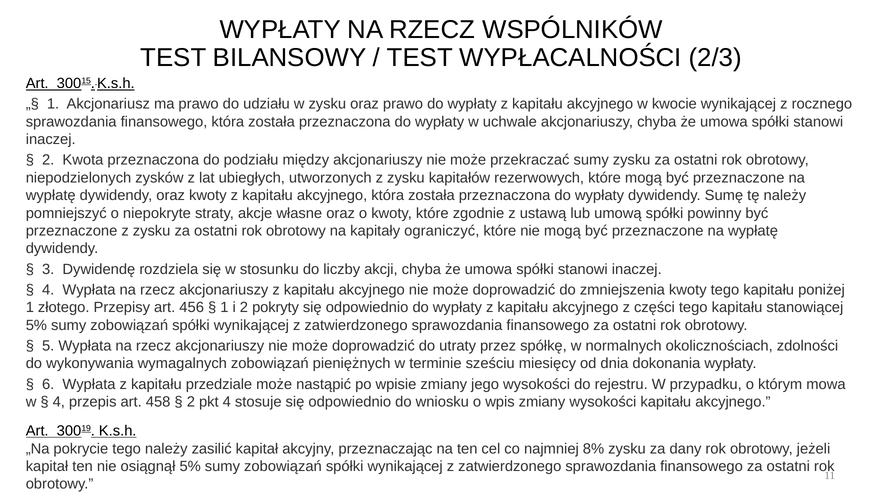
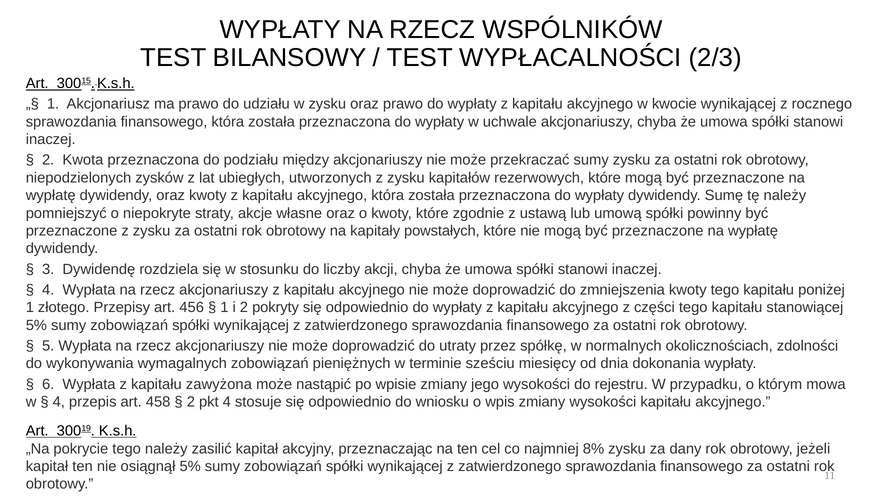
ograniczyć: ograniczyć -> powstałych
przedziale: przedziale -> zawyżona
